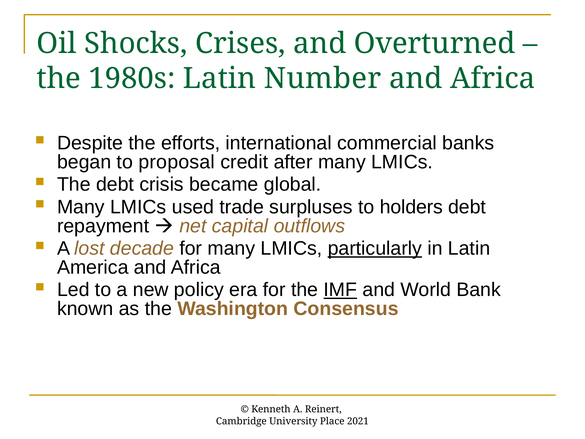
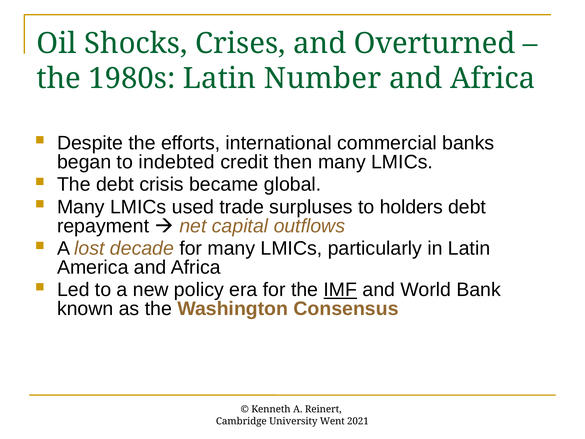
proposal: proposal -> indebted
after: after -> then
particularly underline: present -> none
Place: Place -> Went
